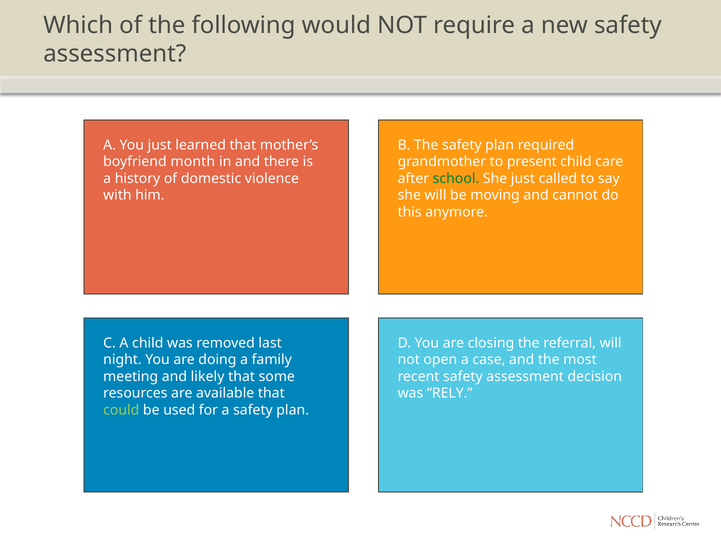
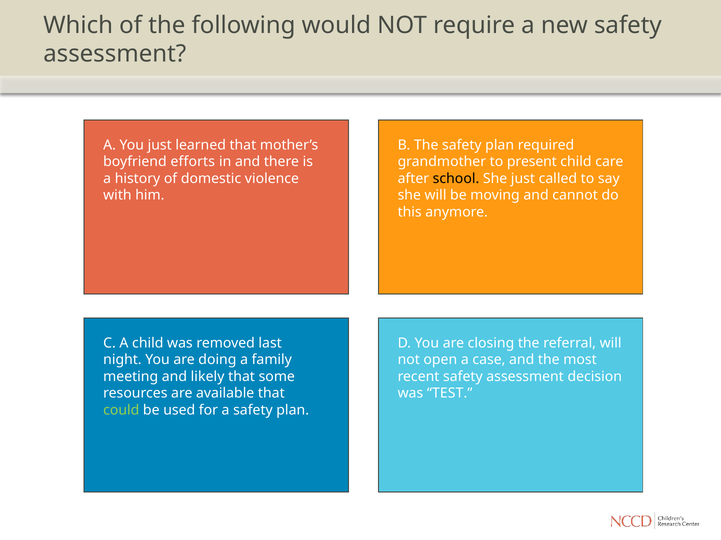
month: month -> efforts
school colour: green -> black
RELY: RELY -> TEST
